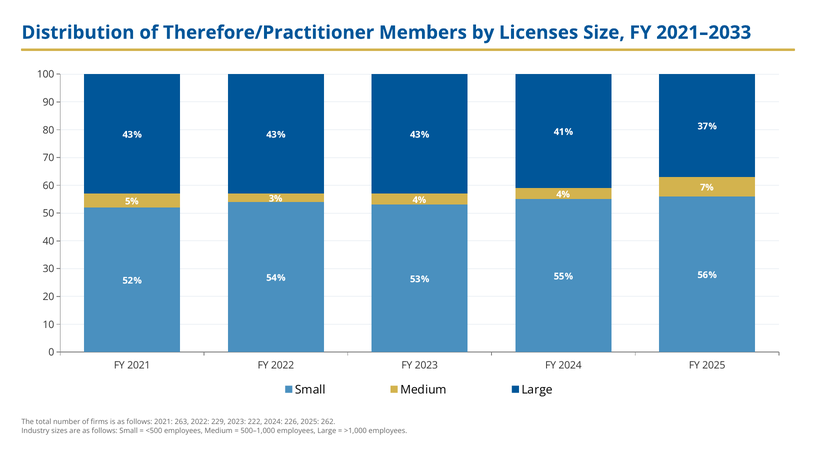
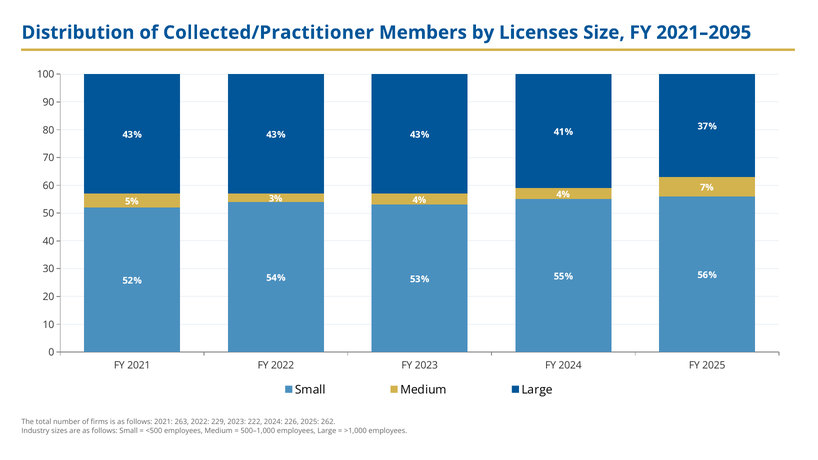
Therefore/Practitioner: Therefore/Practitioner -> Collected/Practitioner
2021–2033: 2021–2033 -> 2021–2095
